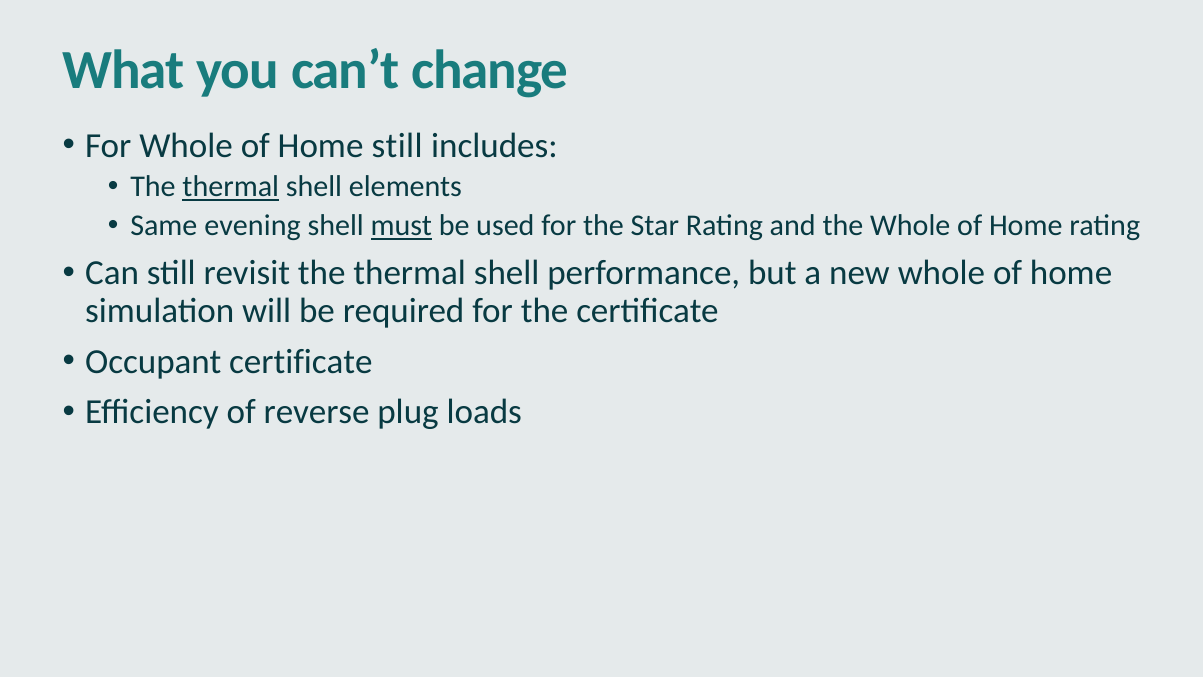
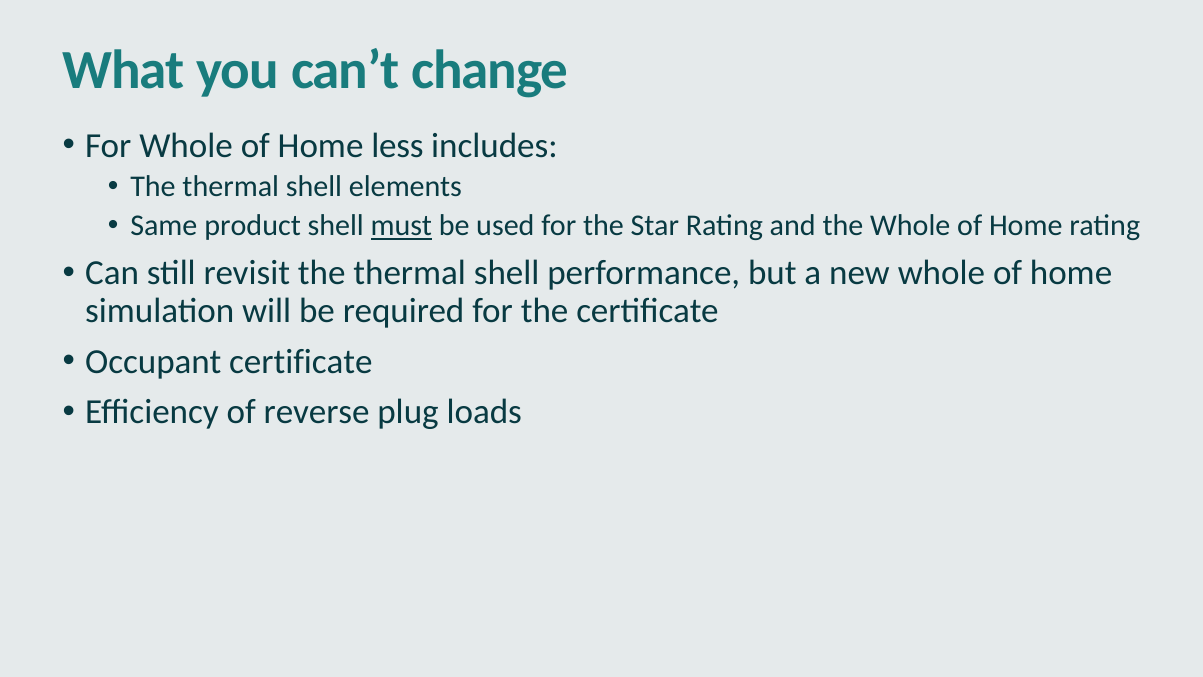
Home still: still -> less
thermal at (231, 187) underline: present -> none
evening: evening -> product
